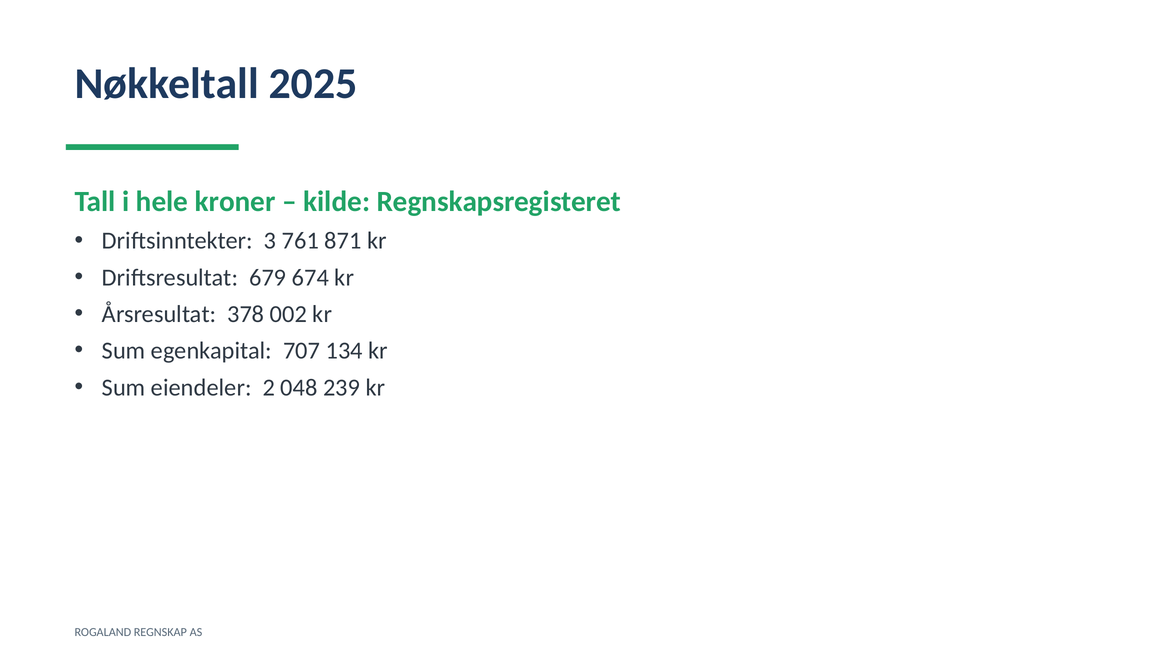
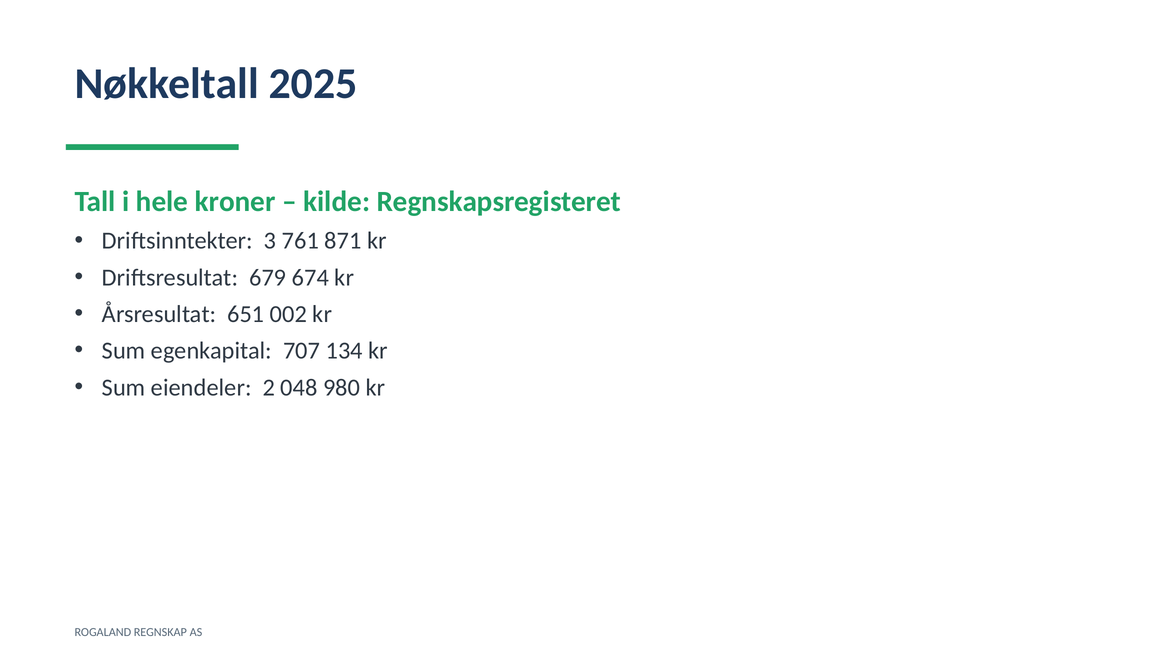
378: 378 -> 651
239: 239 -> 980
